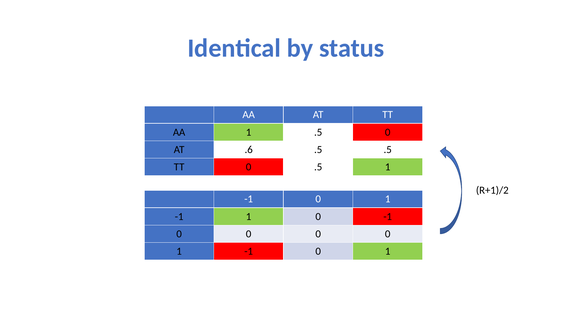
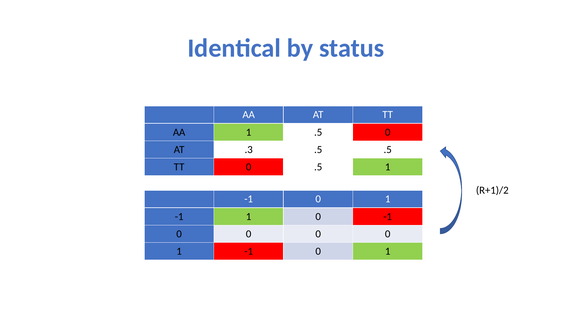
.6: .6 -> .3
